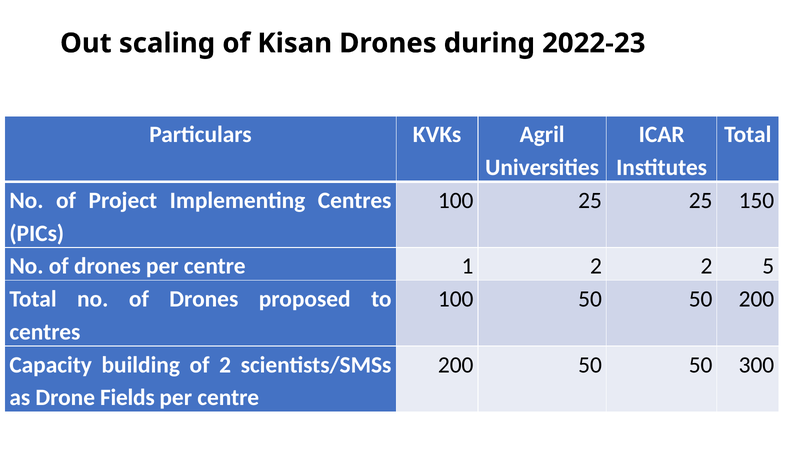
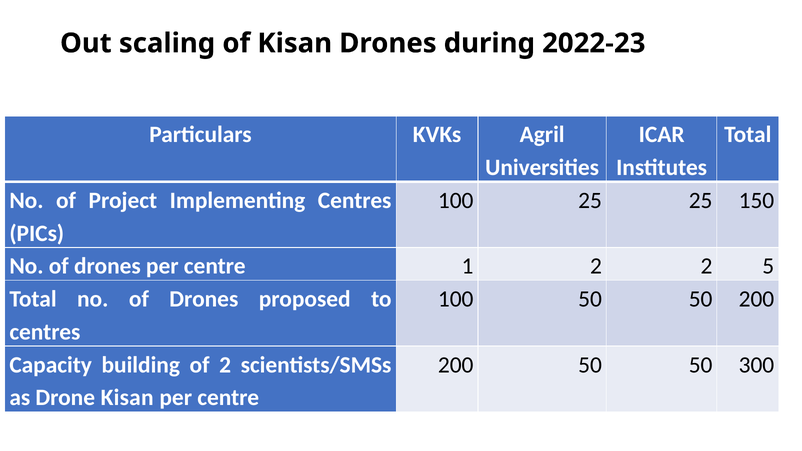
Drone Fields: Fields -> Kisan
